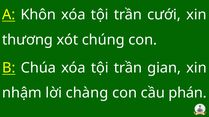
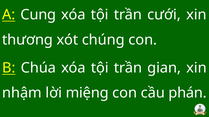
Khôn: Khôn -> Cung
chàng: chàng -> miệng
